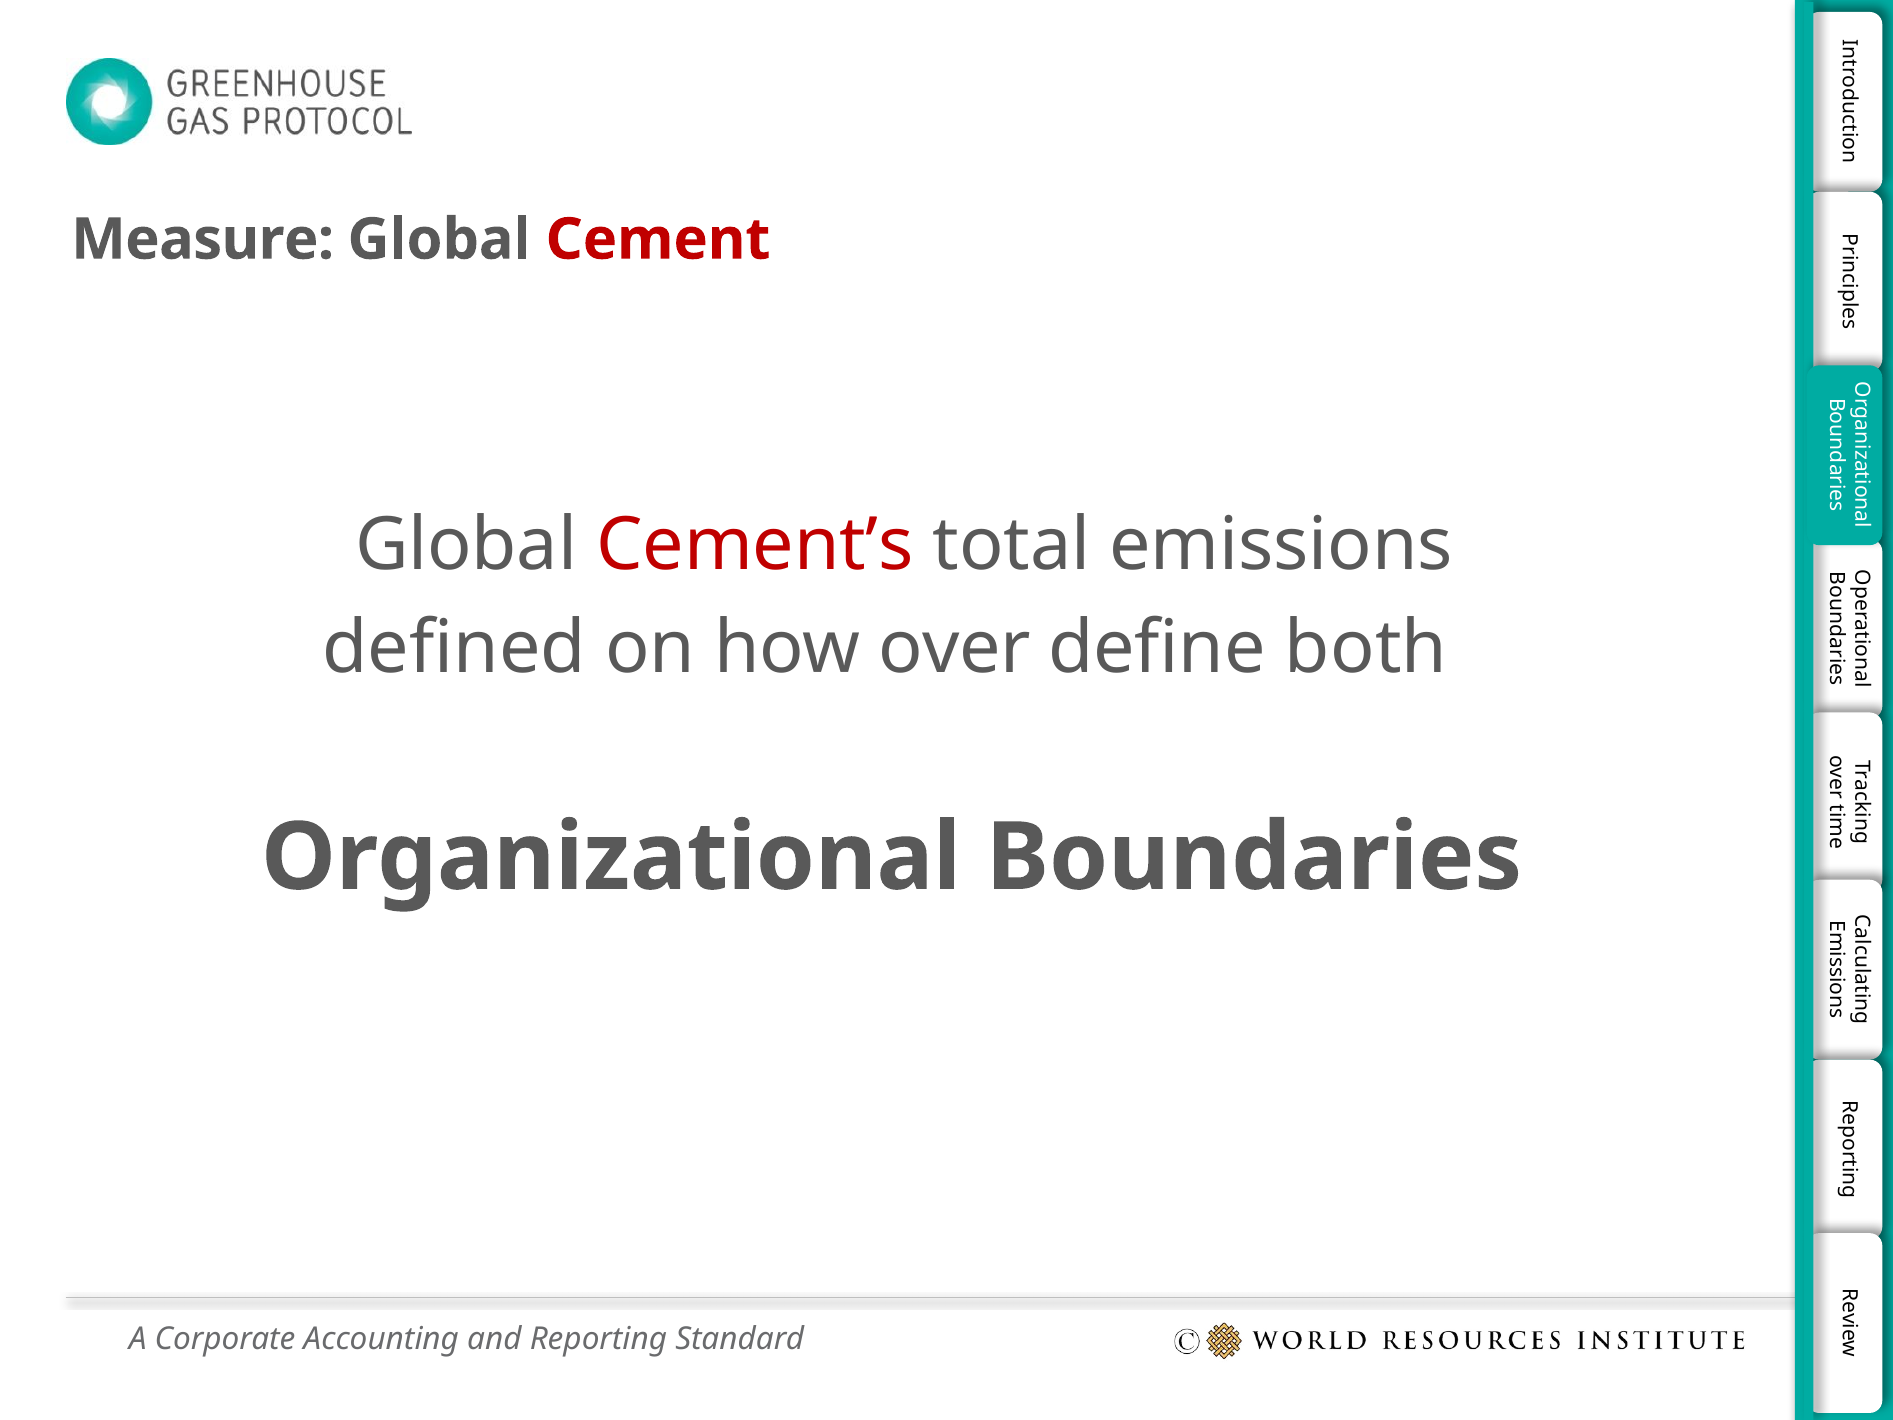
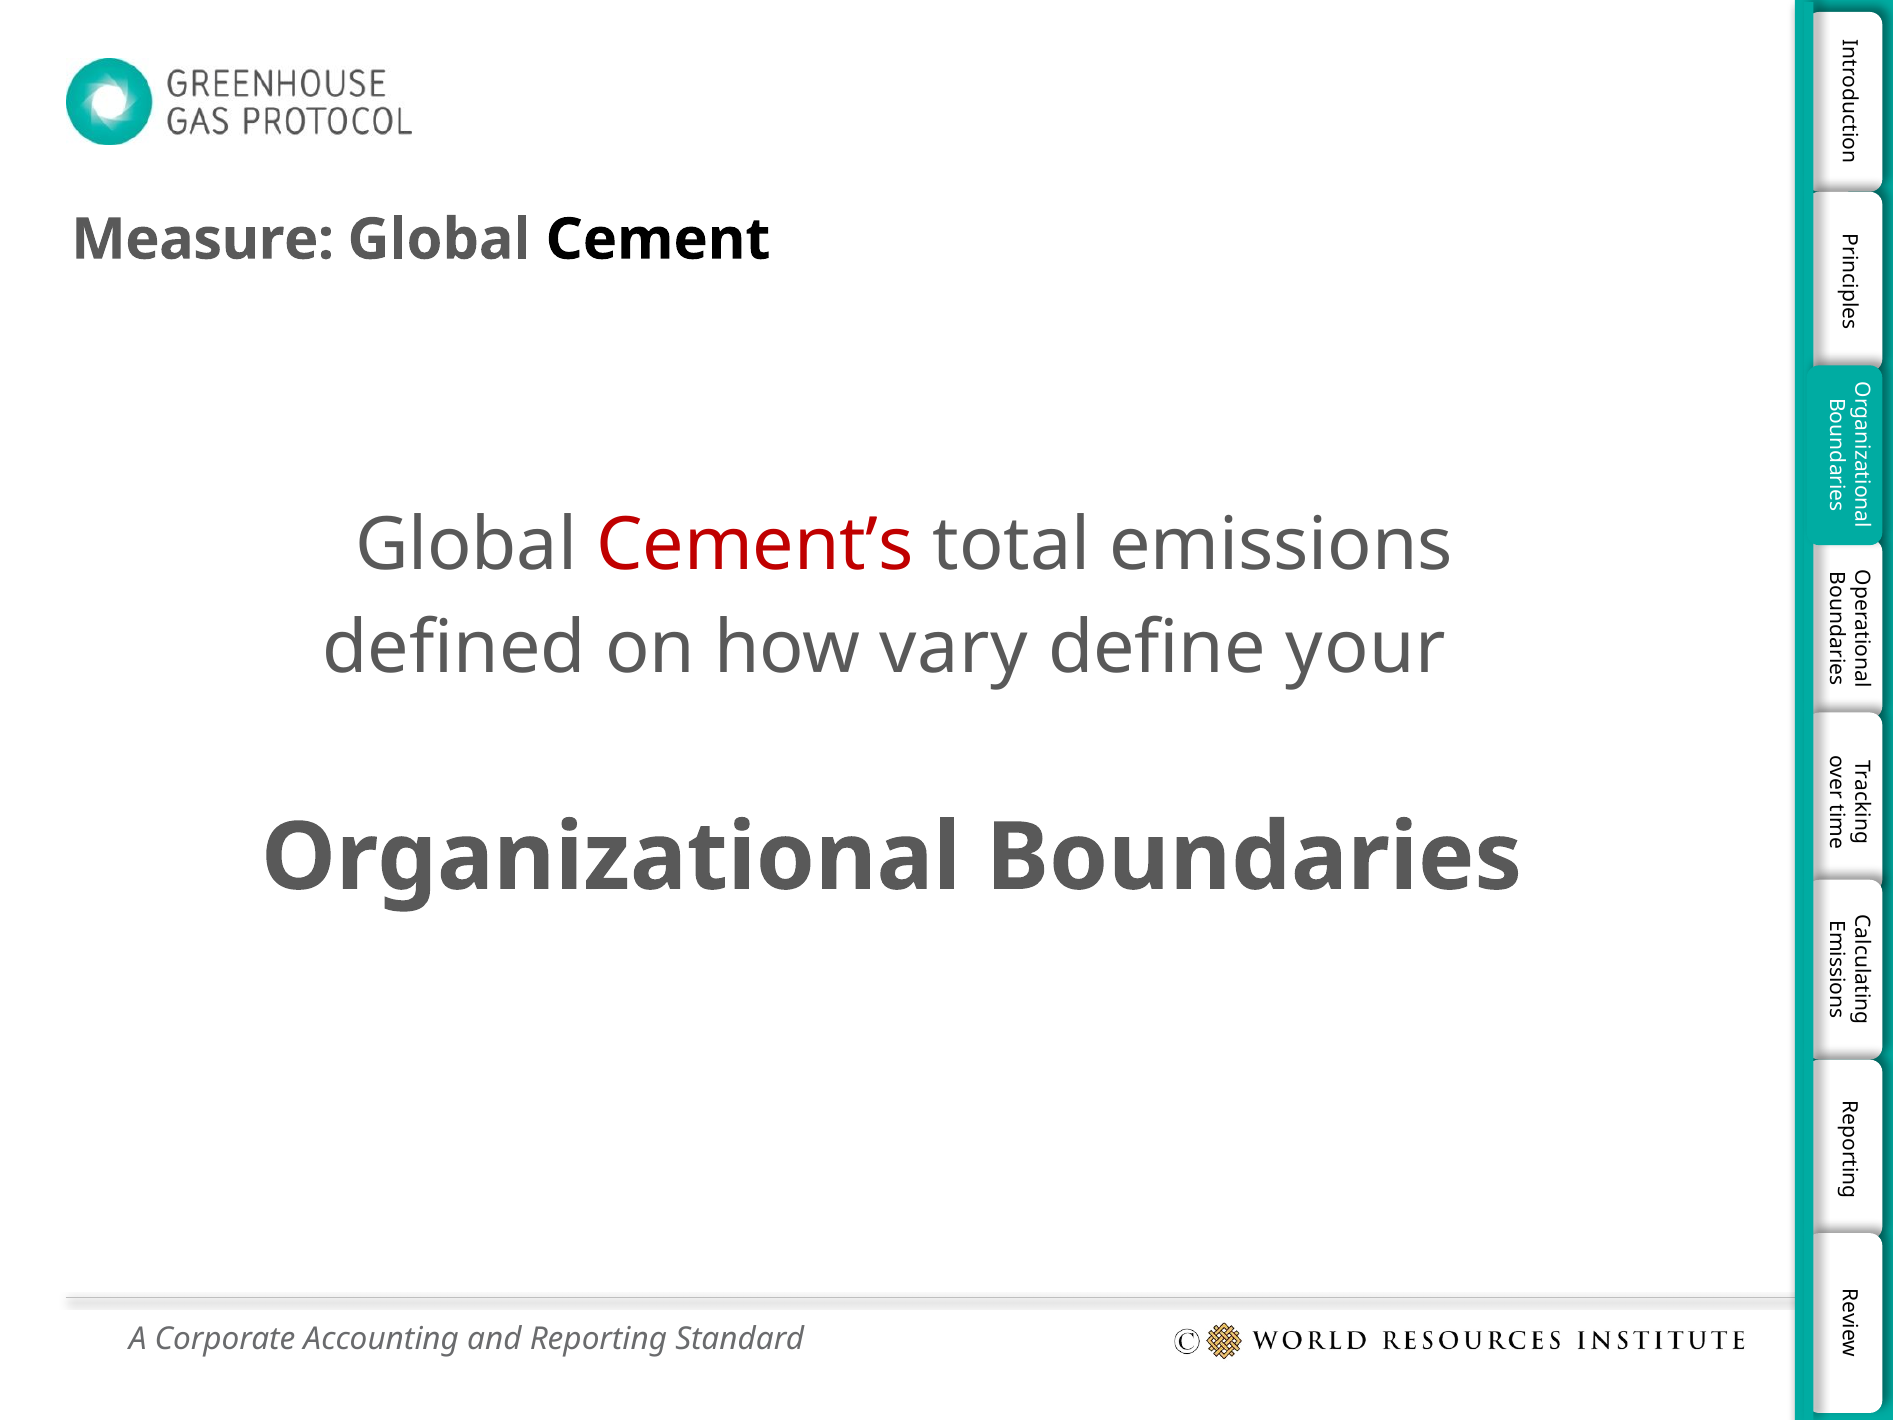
Cement colour: red -> black
over: over -> vary
both: both -> your
